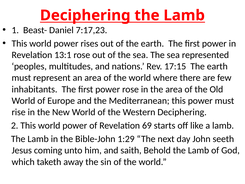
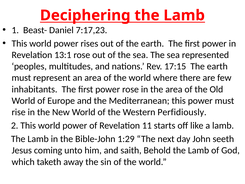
Western Deciphering: Deciphering -> Perfidiously
69: 69 -> 11
